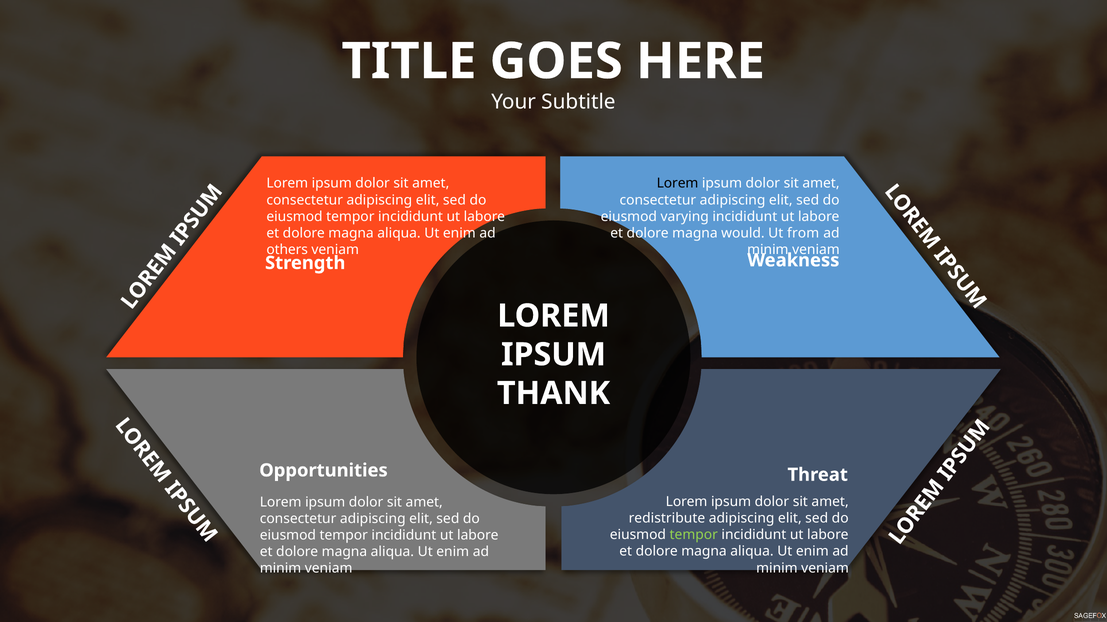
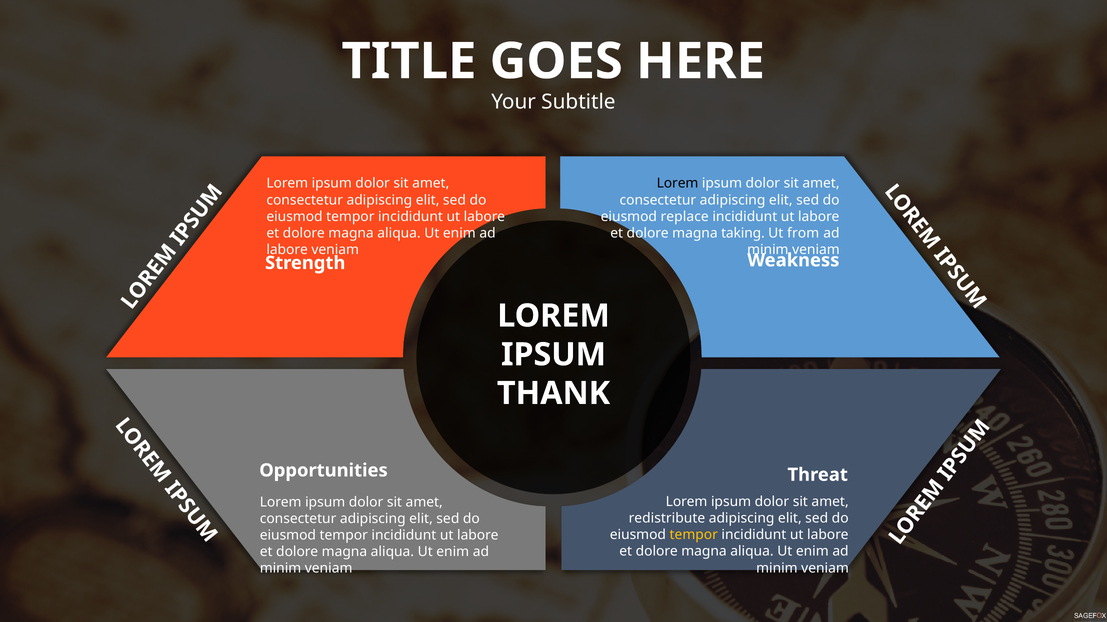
varying: varying -> replace
would: would -> taking
others at (287, 250): others -> labore
tempor at (694, 535) colour: light green -> yellow
